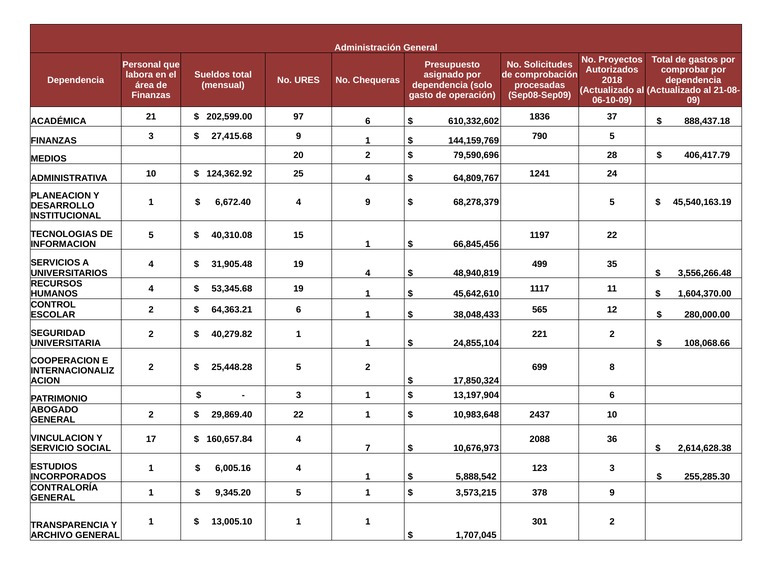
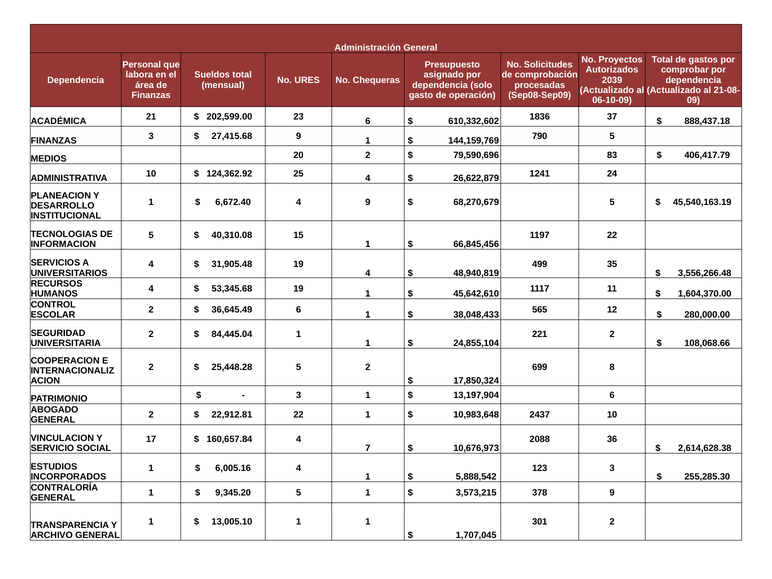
2018: 2018 -> 2039
97: 97 -> 23
28: 28 -> 83
64,809,767: 64,809,767 -> 26,622,879
68,278,379: 68,278,379 -> 68,270,679
64,363.21: 64,363.21 -> 36,645.49
40,279.82: 40,279.82 -> 84,445.04
29,869.40: 29,869.40 -> 22,912.81
